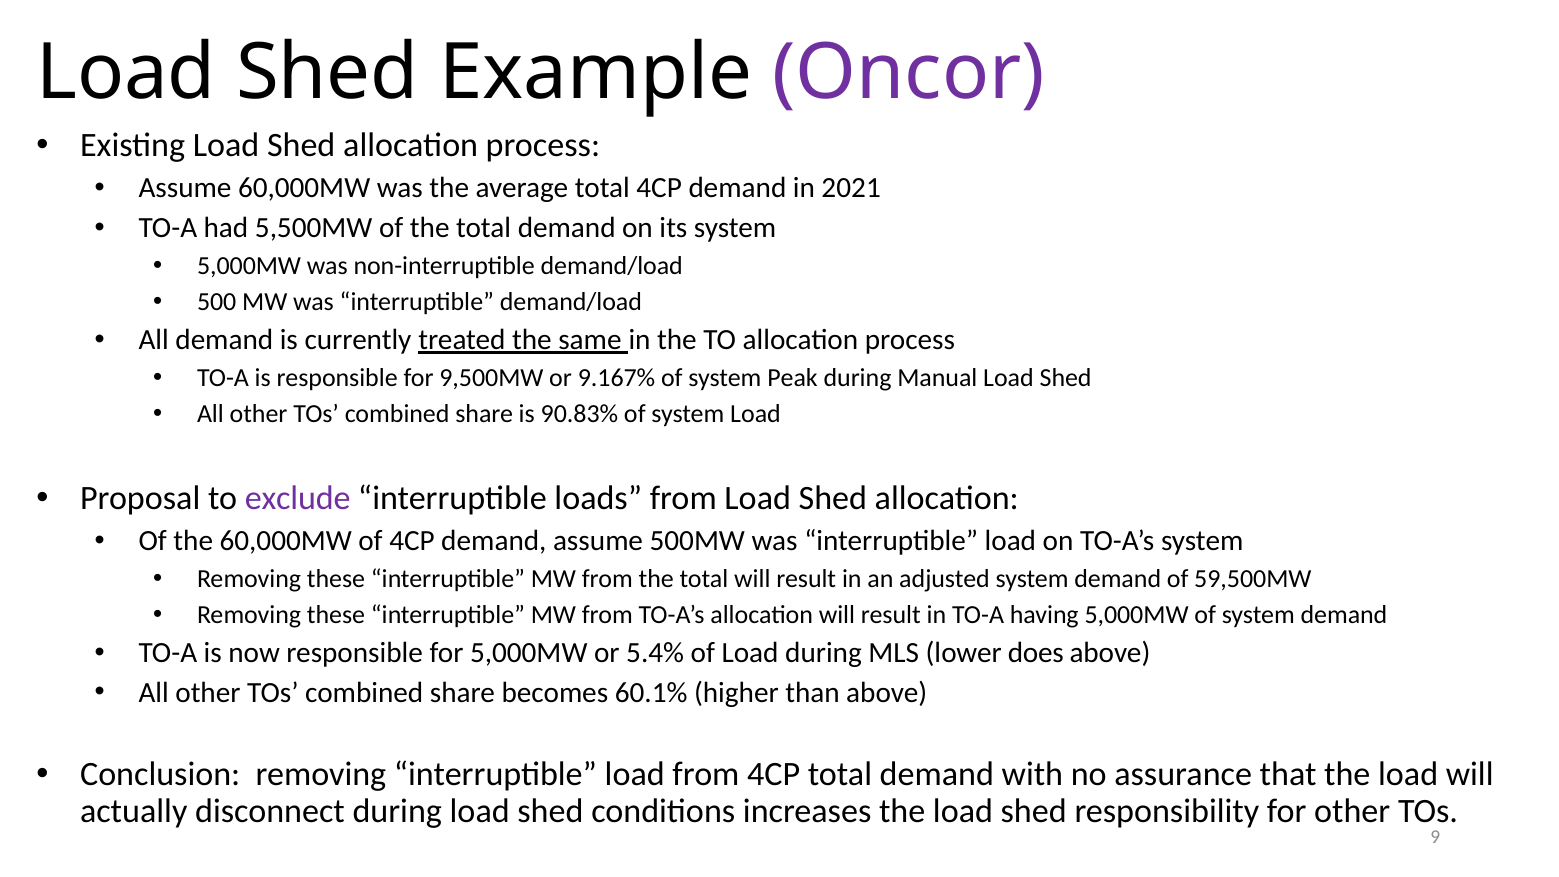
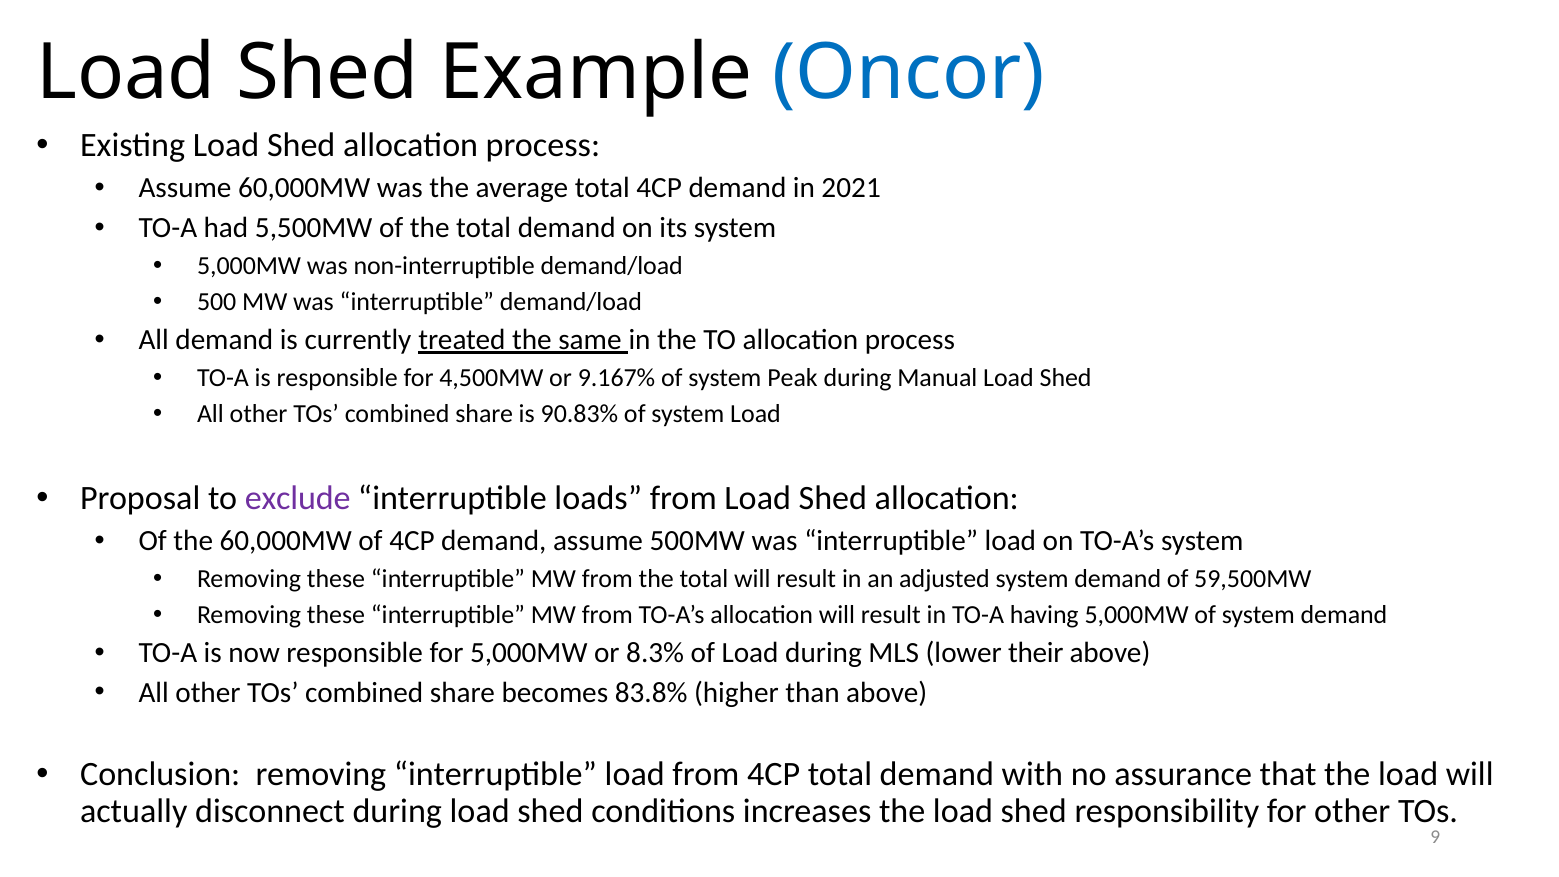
Oncor colour: purple -> blue
9,500MW: 9,500MW -> 4,500MW
5.4%: 5.4% -> 8.3%
does: does -> their
60.1%: 60.1% -> 83.8%
